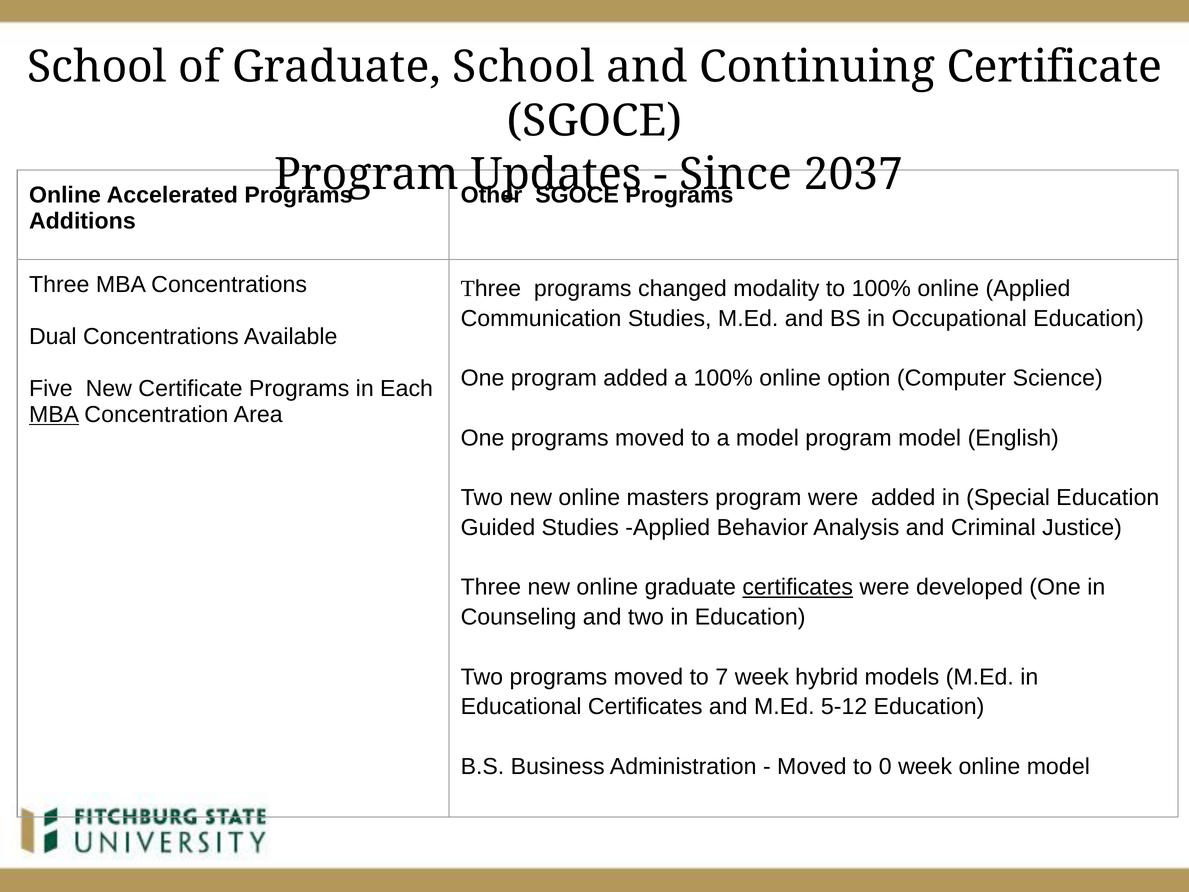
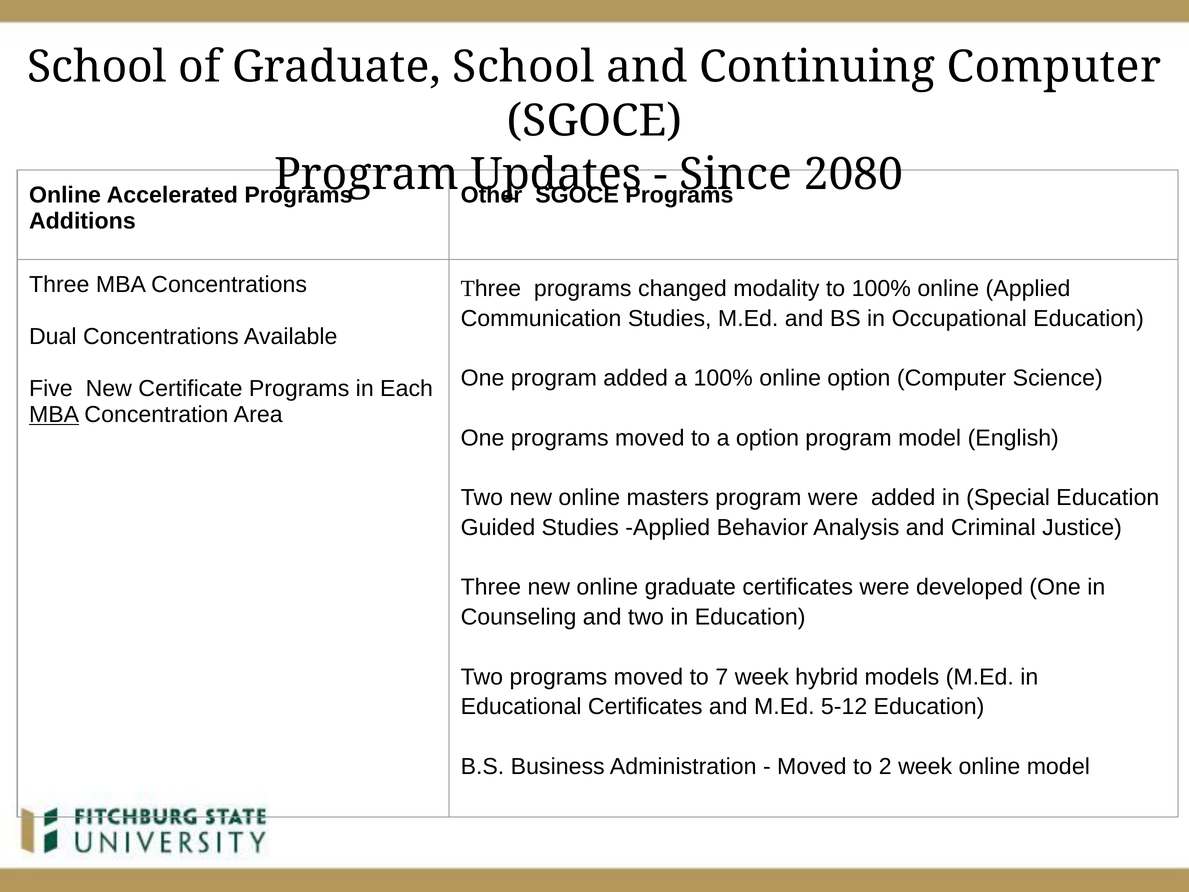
Continuing Certificate: Certificate -> Computer
2037: 2037 -> 2080
a model: model -> option
certificates at (798, 587) underline: present -> none
0: 0 -> 2
